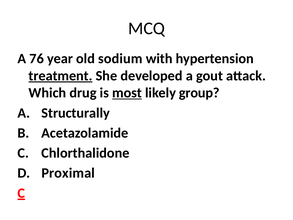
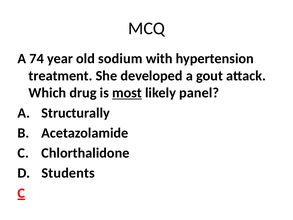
76: 76 -> 74
treatment underline: present -> none
group: group -> panel
Proximal: Proximal -> Students
